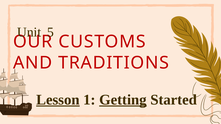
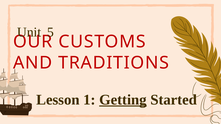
Lesson underline: present -> none
